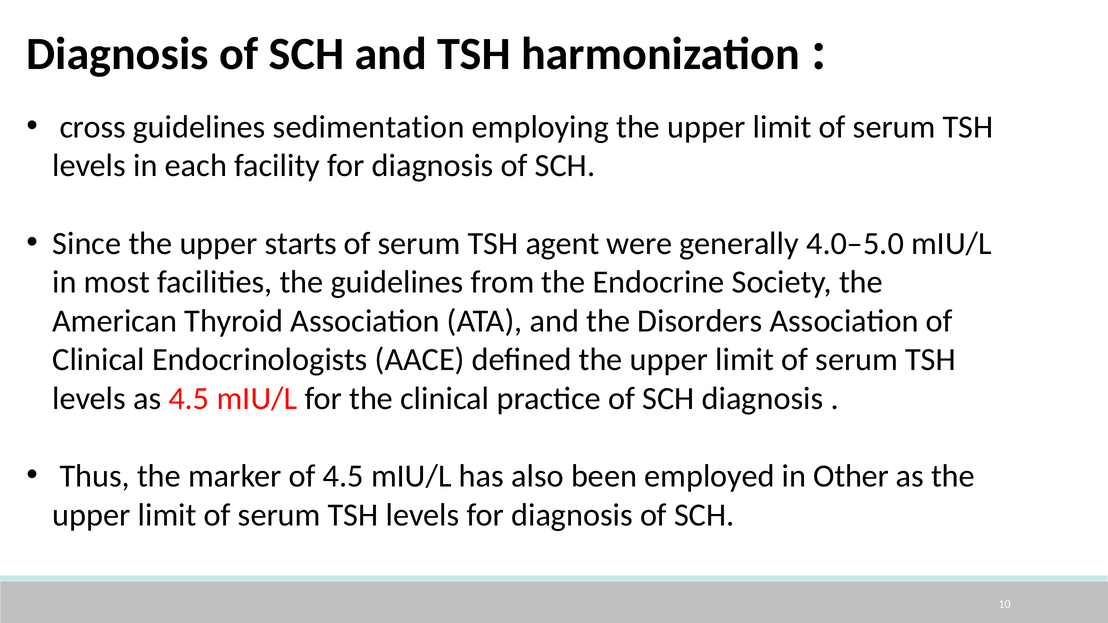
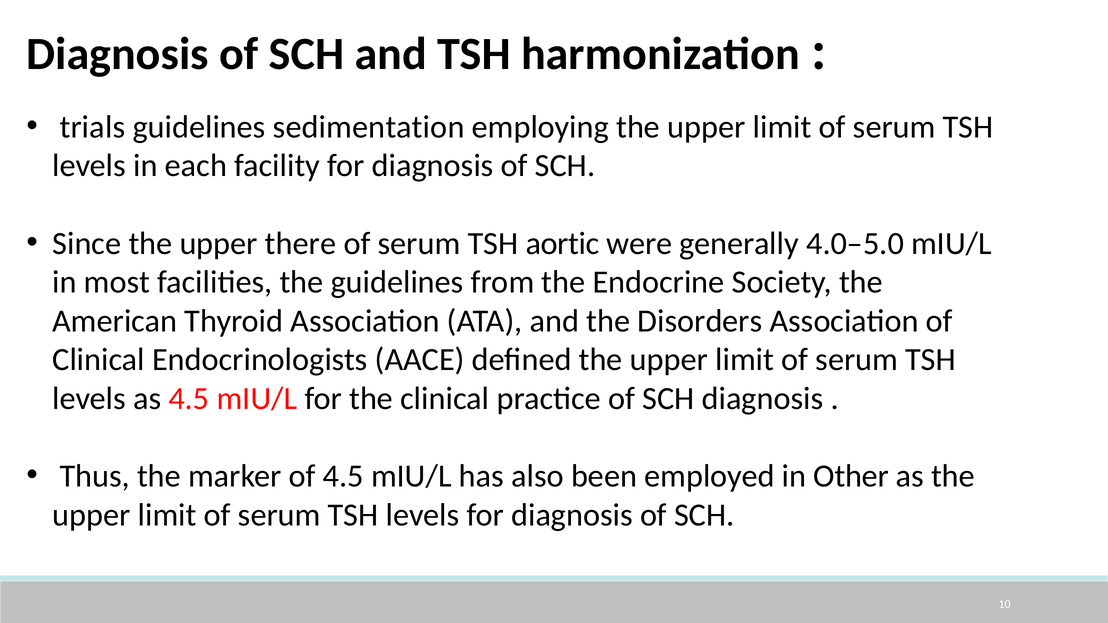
cross: cross -> trials
starts: starts -> there
agent: agent -> aortic
